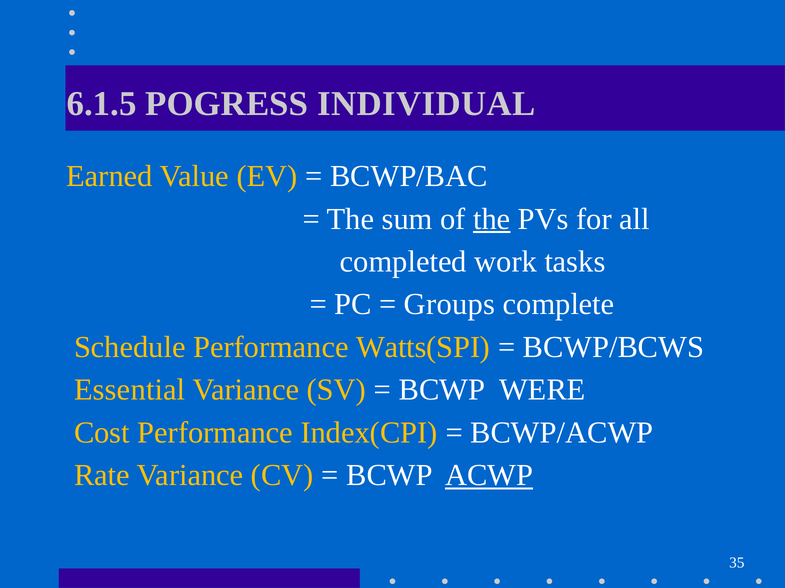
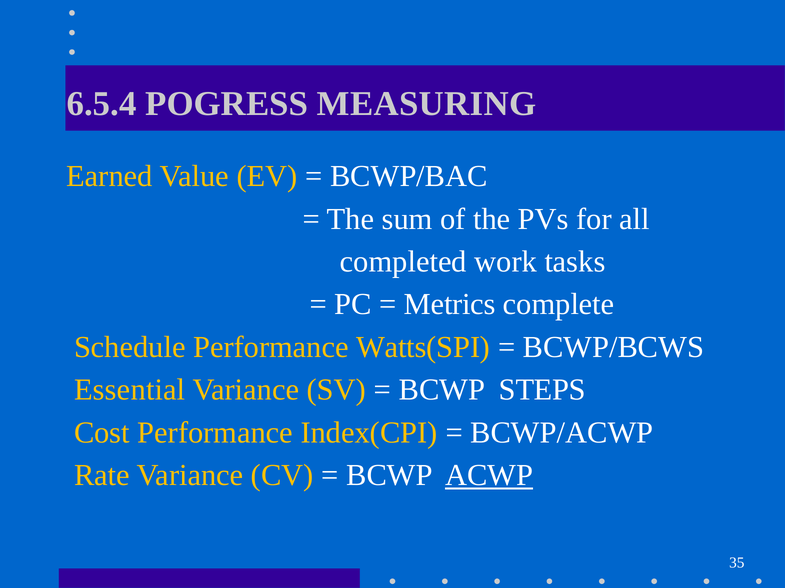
6.1.5: 6.1.5 -> 6.5.4
INDIVIDUAL: INDIVIDUAL -> MEASURING
the at (492, 219) underline: present -> none
Groups: Groups -> Metrics
WERE: WERE -> STEPS
